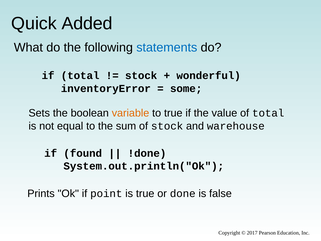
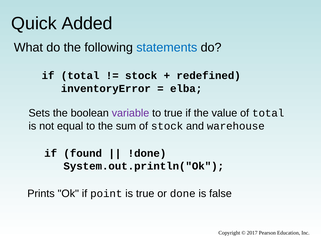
wonderful: wonderful -> redefined
some: some -> elba
variable colour: orange -> purple
